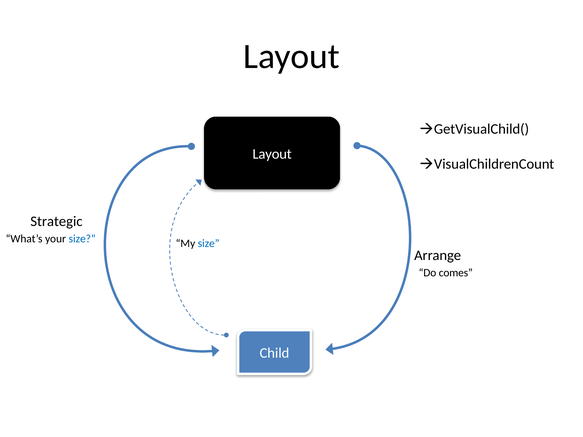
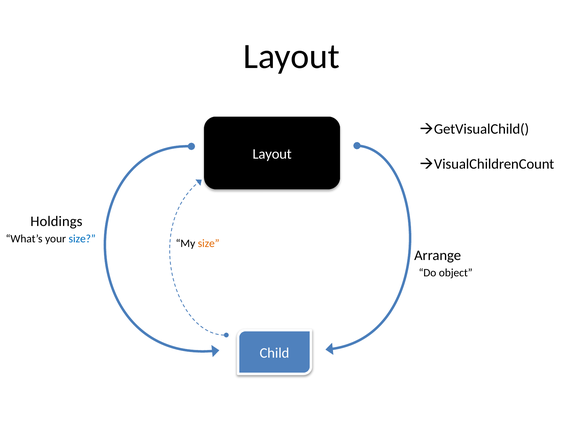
Strategic: Strategic -> Holdings
size at (209, 244) colour: blue -> orange
comes: comes -> object
